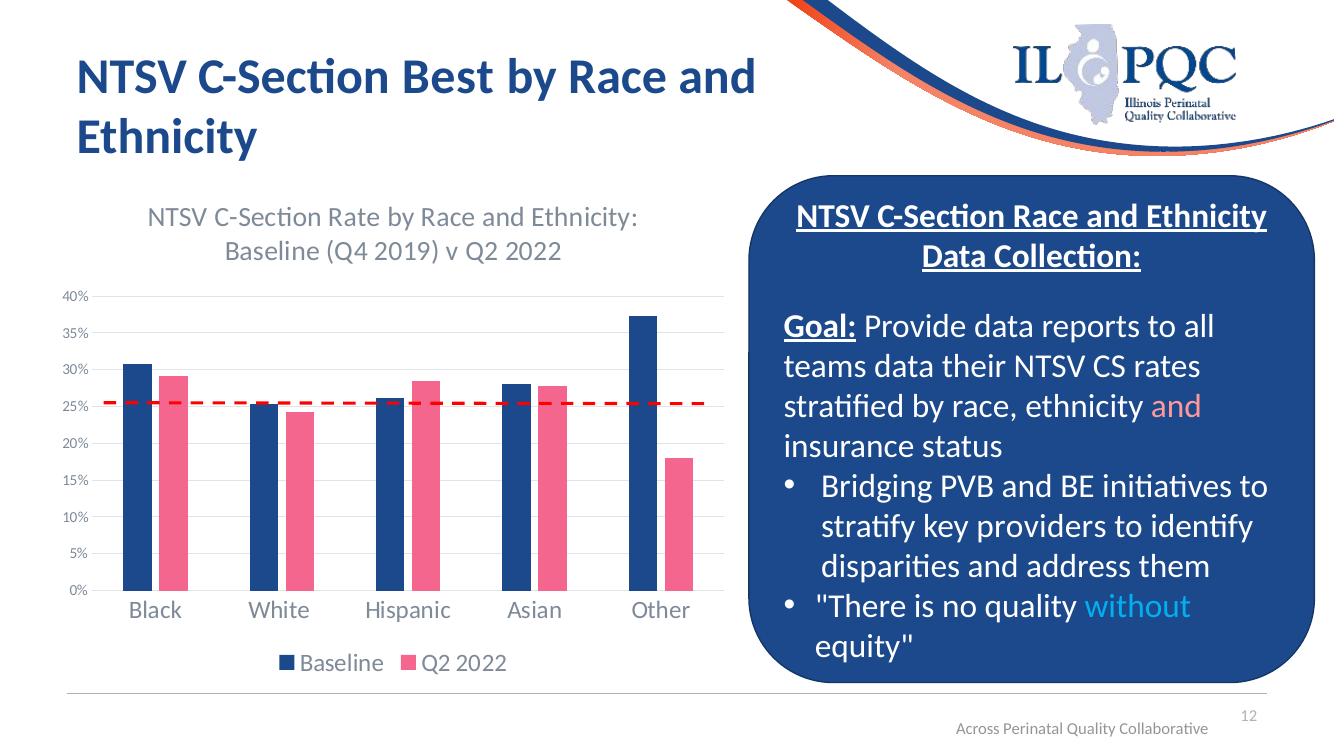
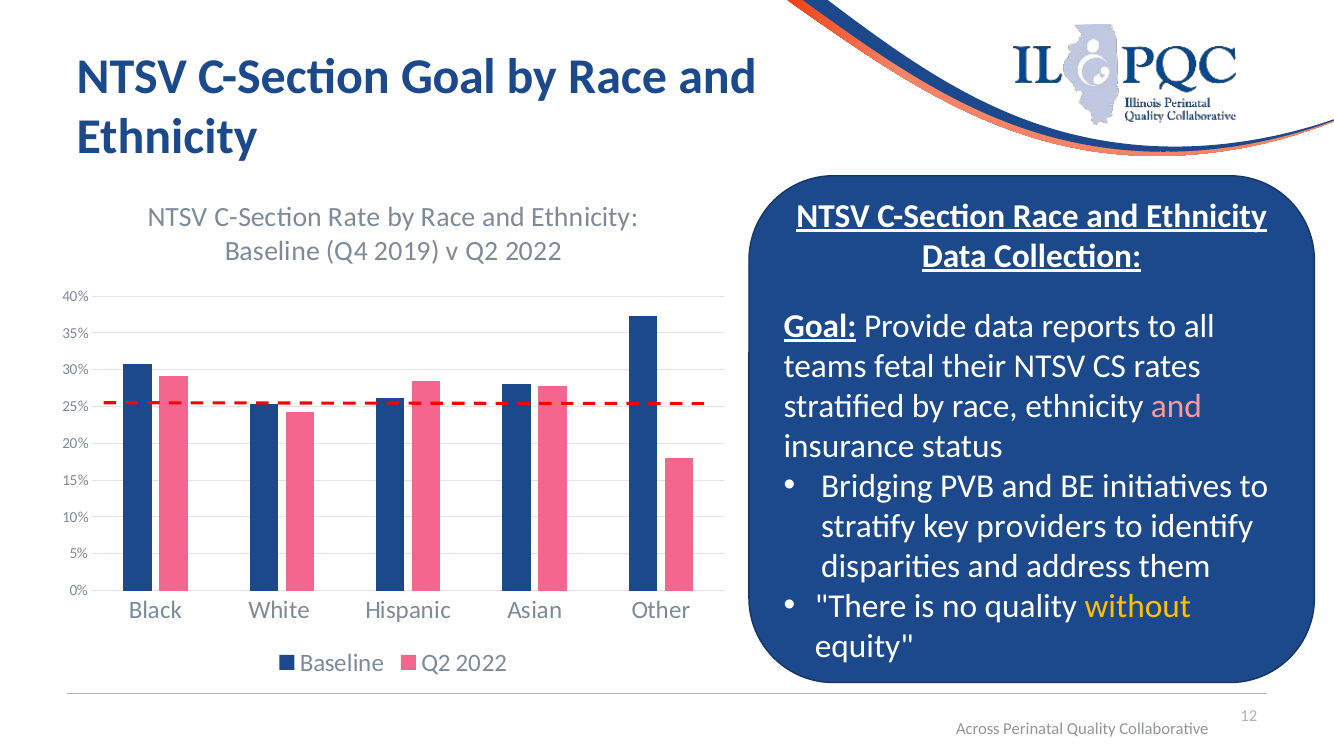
C-Section Best: Best -> Goal
teams data: data -> fetal
without colour: light blue -> yellow
